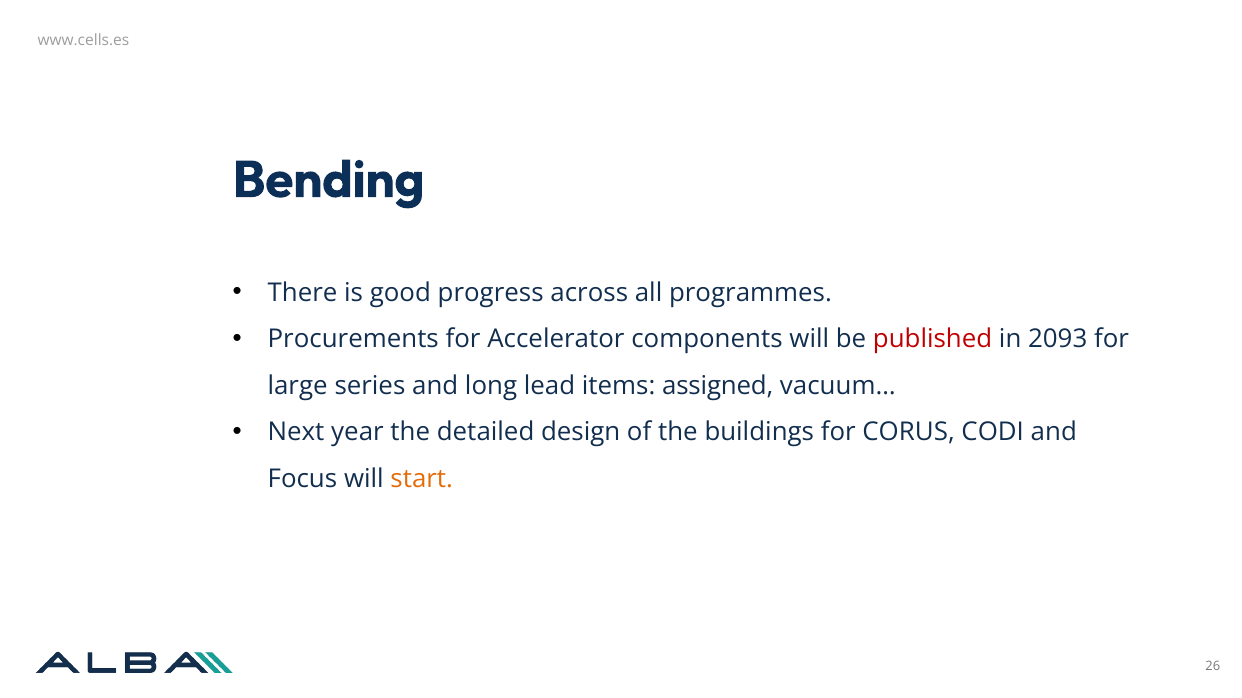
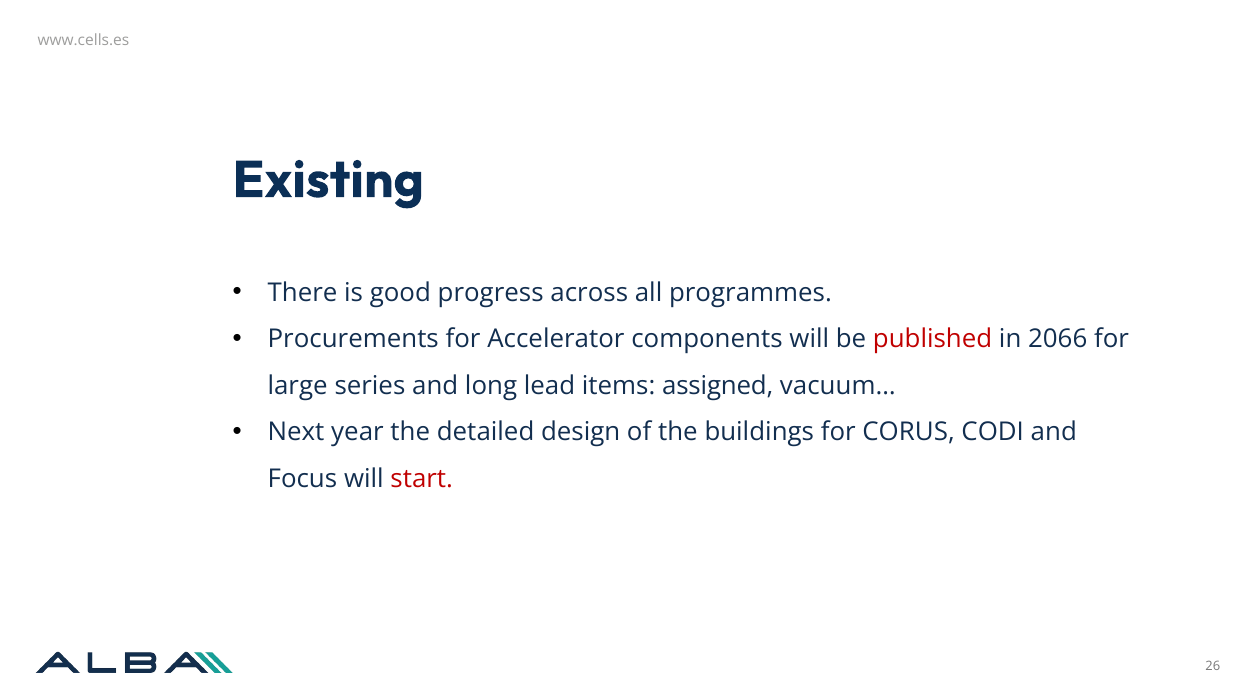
Bending: Bending -> Existing
2093: 2093 -> 2066
start colour: orange -> red
